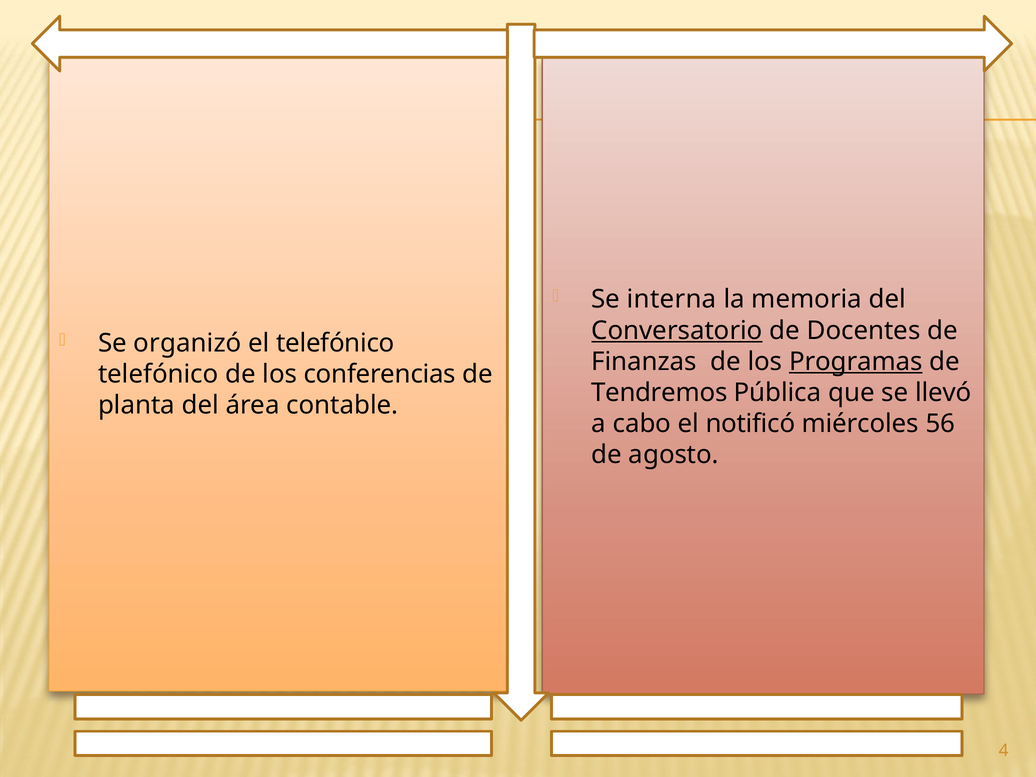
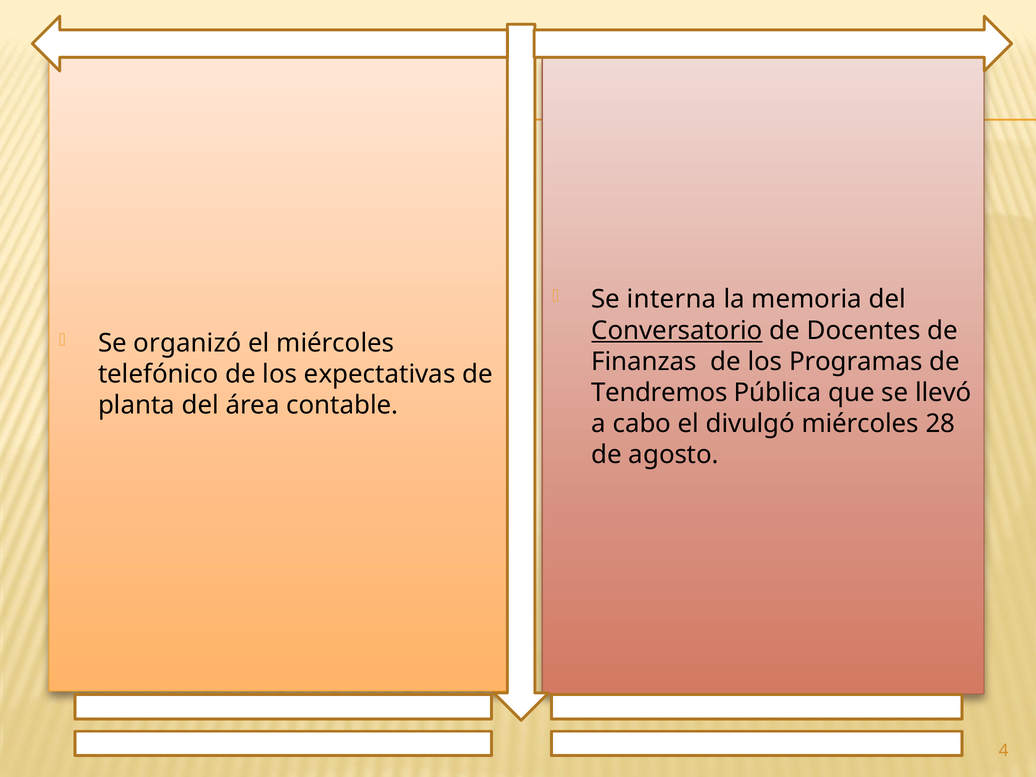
el telefónico: telefónico -> miércoles
Programas underline: present -> none
conferencias: conferencias -> expectativas
notificó: notificó -> divulgó
56: 56 -> 28
